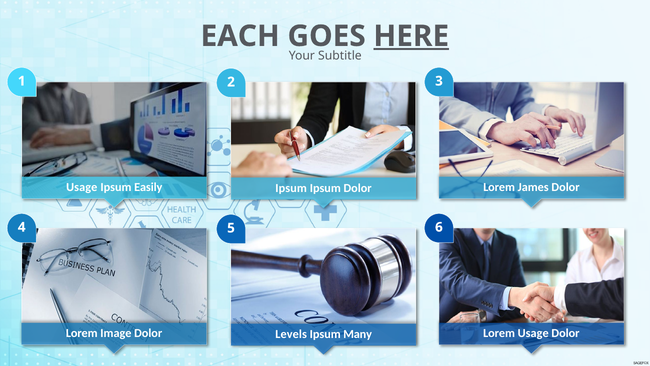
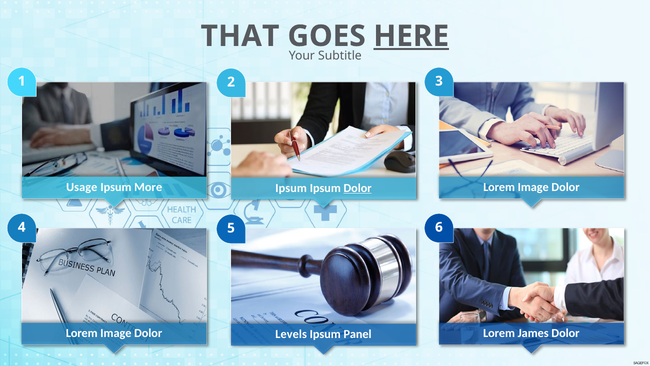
EACH: EACH -> THAT
Easily: Easily -> More
James at (533, 187): James -> Image
Dolor at (358, 188) underline: none -> present
Lorem Usage: Usage -> James
Many: Many -> Panel
